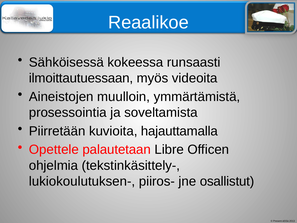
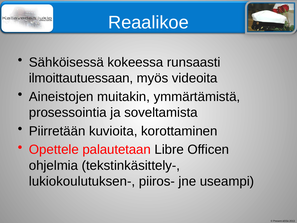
muulloin: muulloin -> muitakin
hajauttamalla: hajauttamalla -> korottaminen
osallistut: osallistut -> useampi
